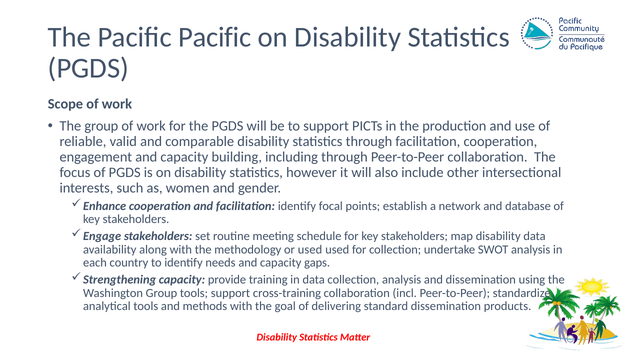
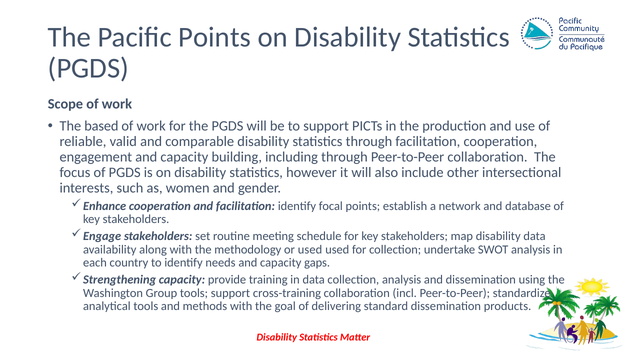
Pacific Pacific: Pacific -> Points
The group: group -> based
